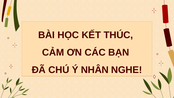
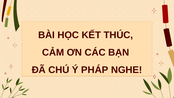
NHÂN: NHÂN -> PHÁP
